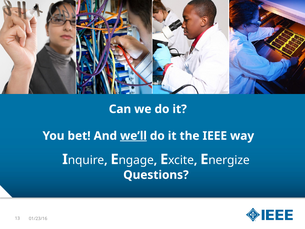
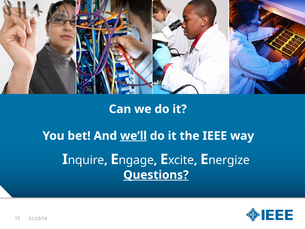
Questions underline: none -> present
